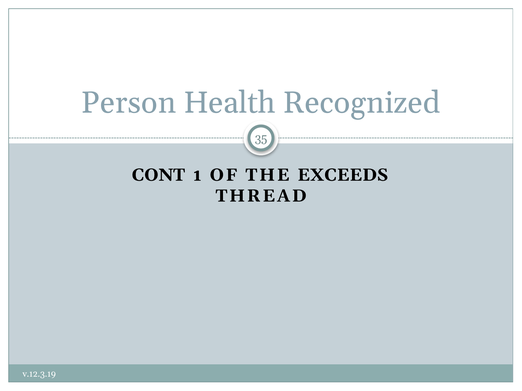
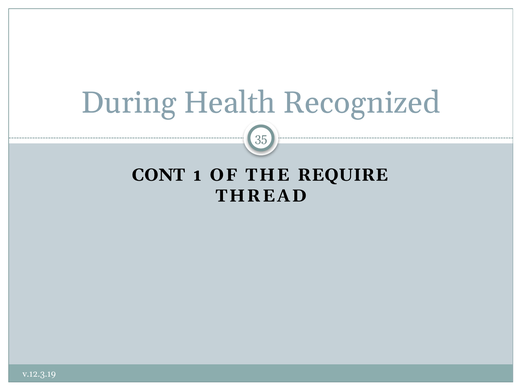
Person: Person -> During
EXCEEDS: EXCEEDS -> REQUIRE
